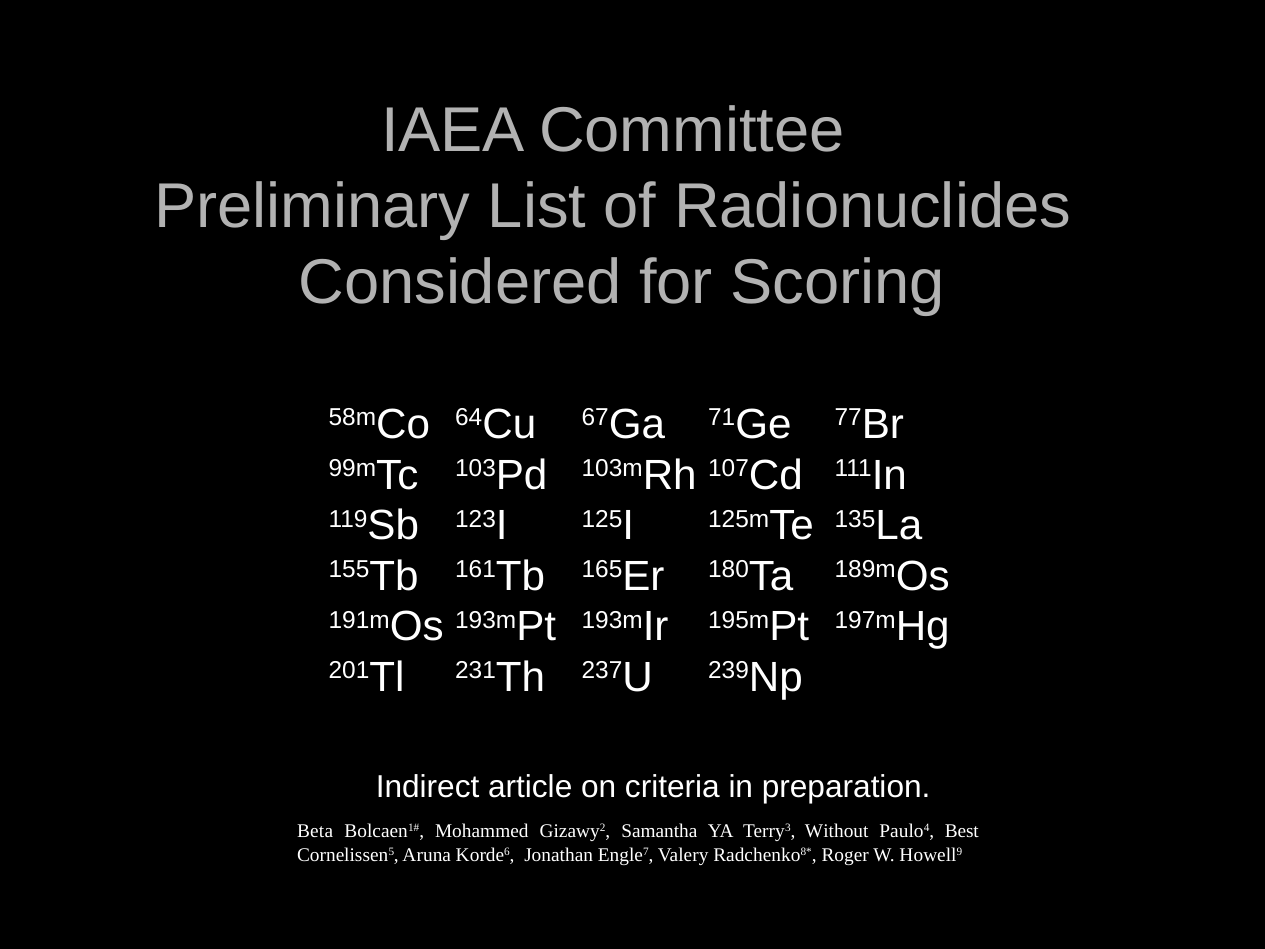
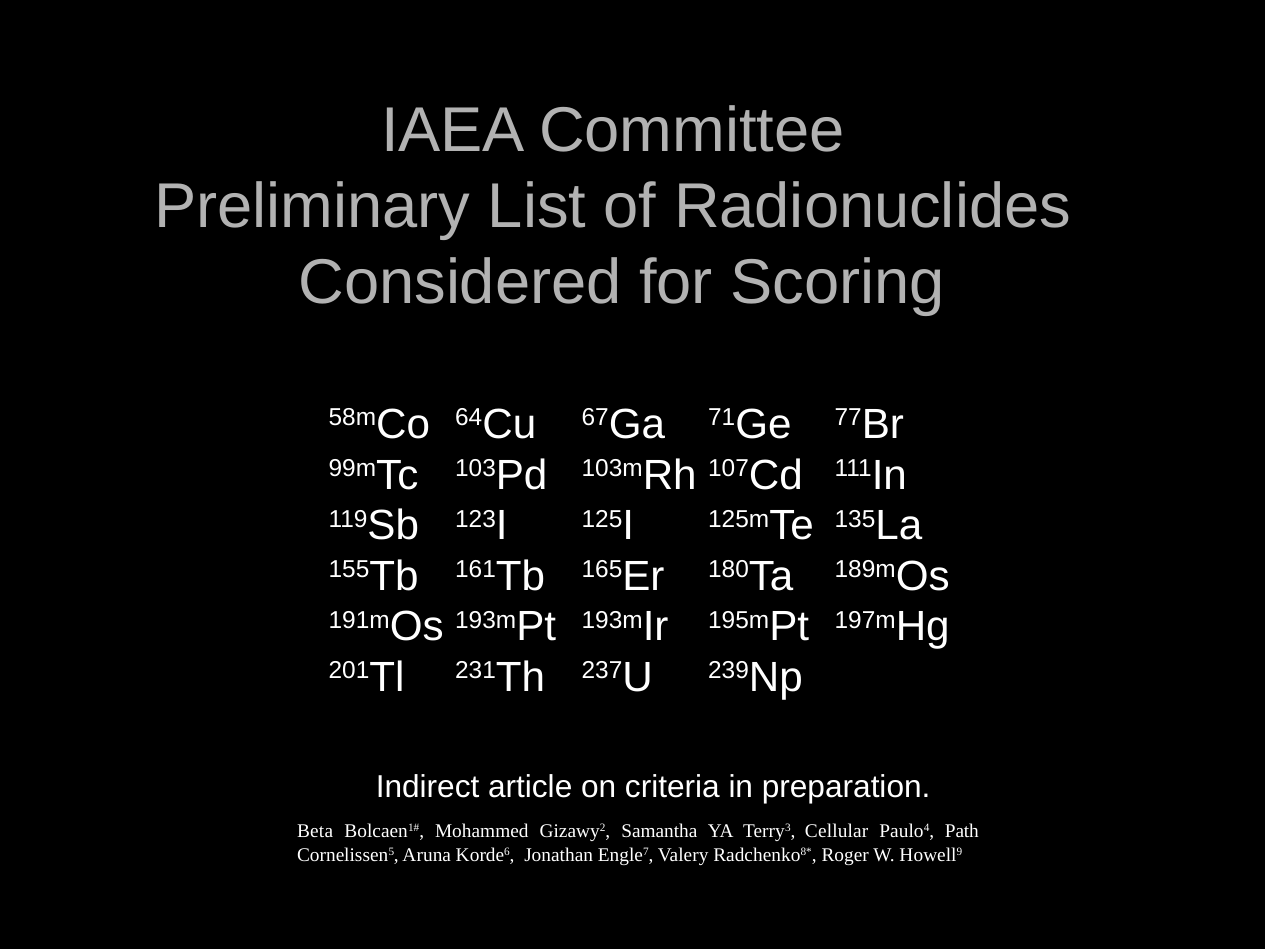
Without: Without -> Cellular
Best: Best -> Path
